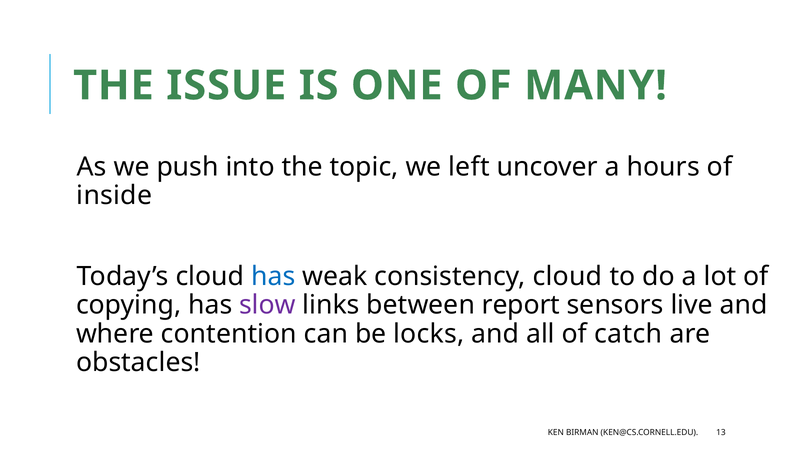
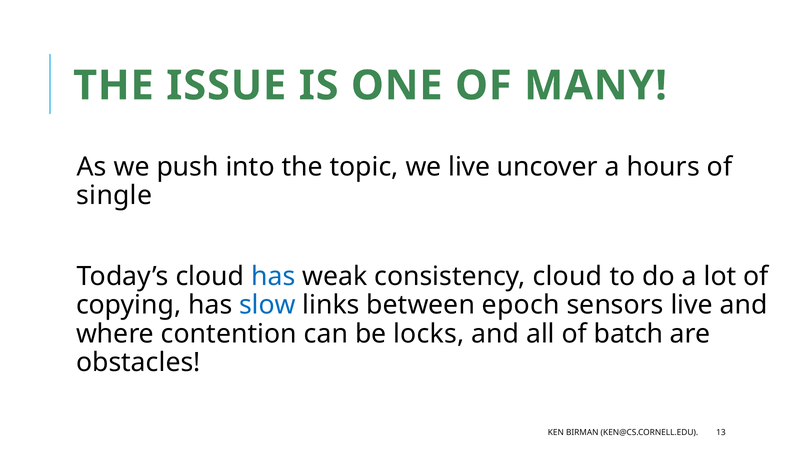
we left: left -> live
inside: inside -> single
slow colour: purple -> blue
report: report -> epoch
catch: catch -> batch
